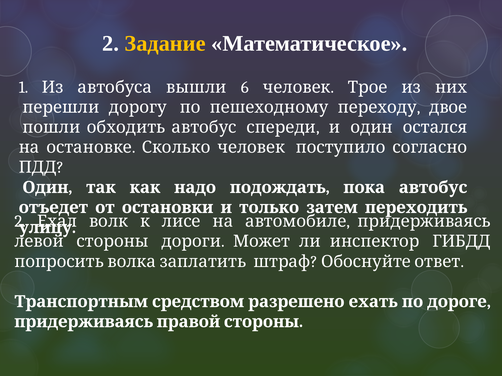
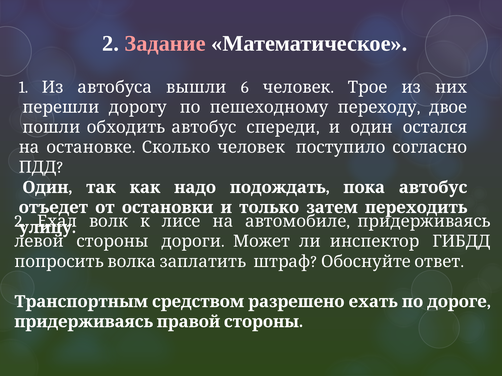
Задание colour: yellow -> pink
